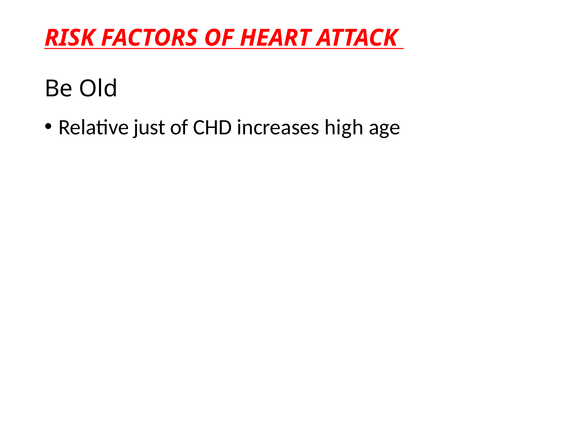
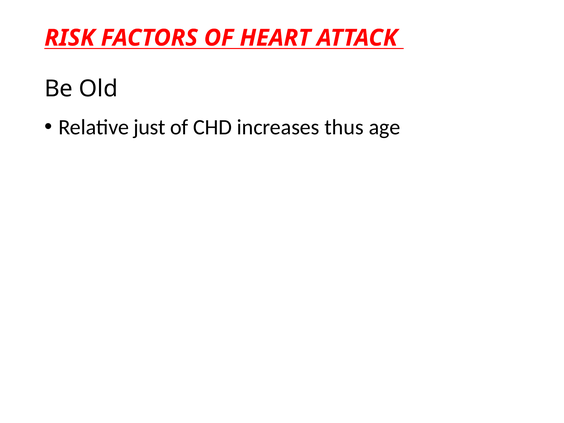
high: high -> thus
